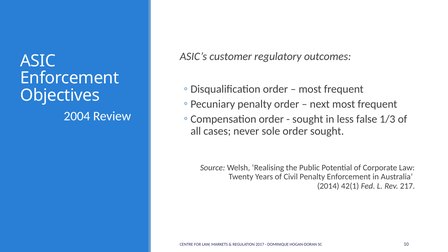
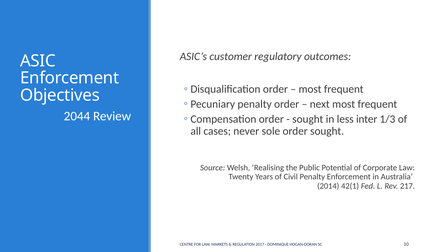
2004: 2004 -> 2044
false: false -> inter
